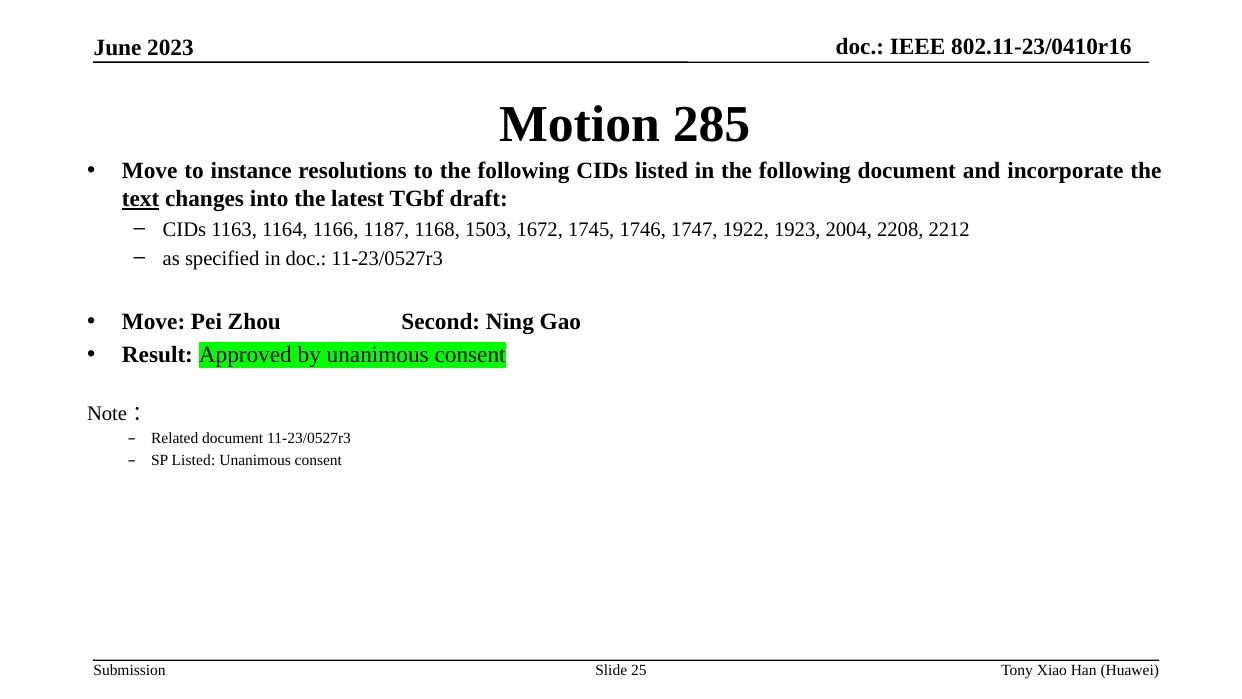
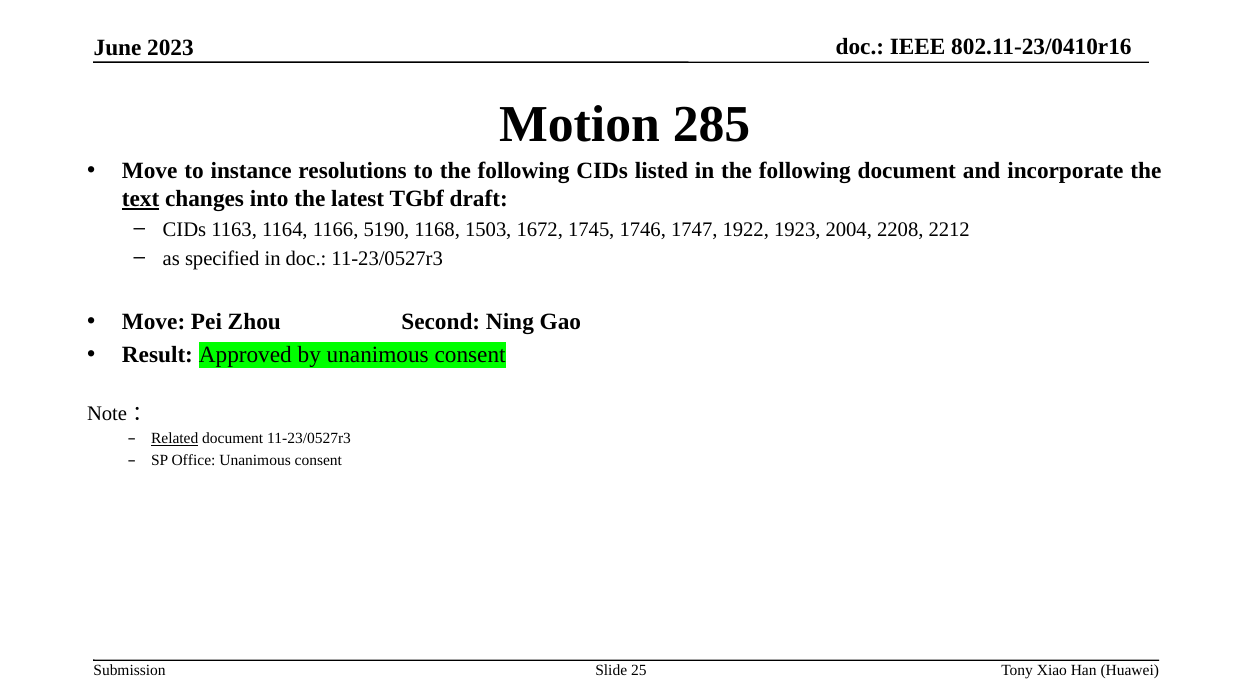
1187: 1187 -> 5190
Related underline: none -> present
SP Listed: Listed -> Office
